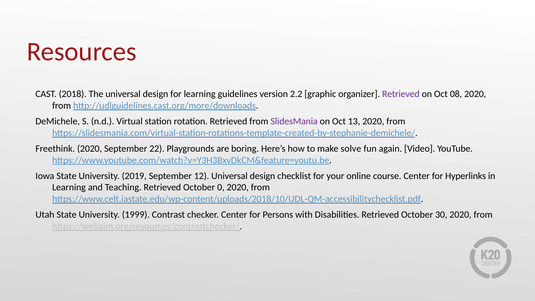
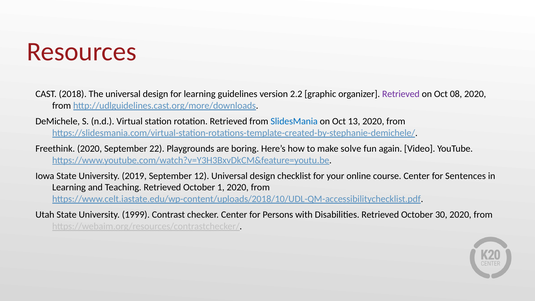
SlidesMania colour: purple -> blue
Hyperlinks: Hyperlinks -> Sentences
0: 0 -> 1
